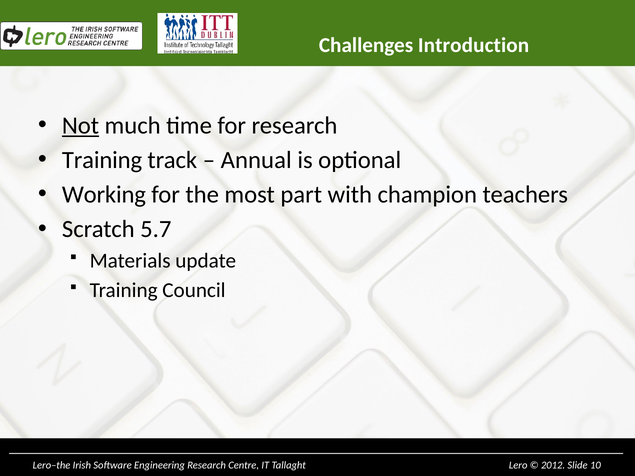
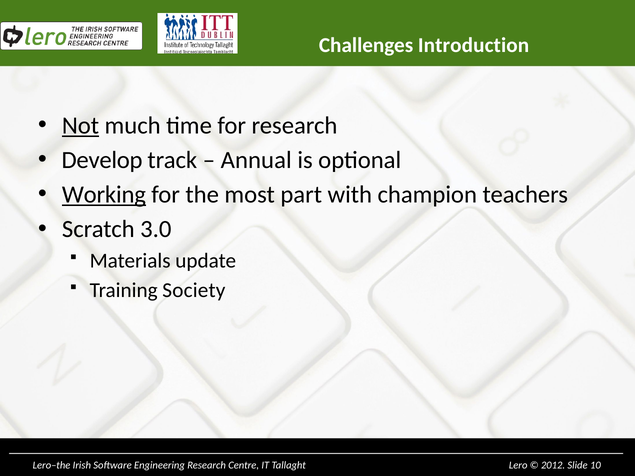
Training at (102, 160): Training -> Develop
Working underline: none -> present
5.7: 5.7 -> 3.0
Council: Council -> Society
